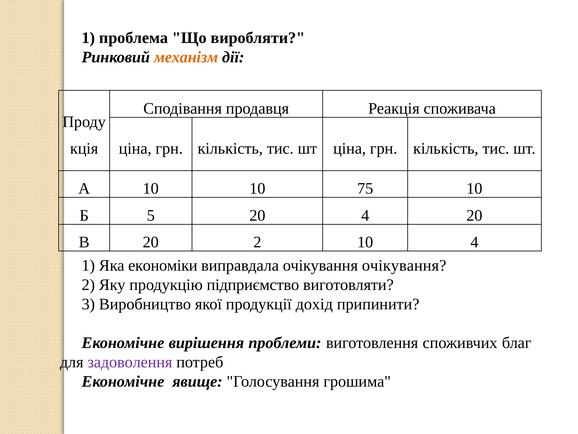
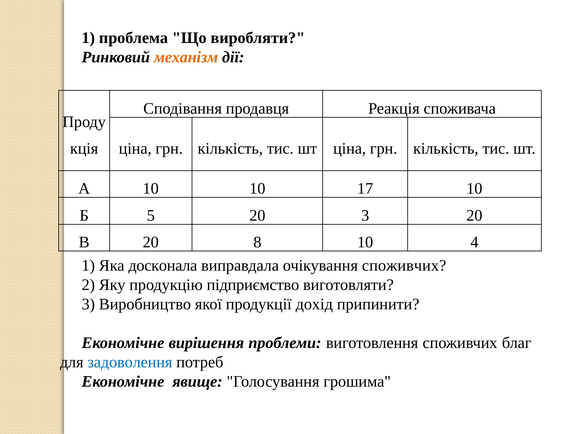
75: 75 -> 17
20 4: 4 -> 3
20 2: 2 -> 8
економіки: економіки -> досконала
очікування очікування: очікування -> споживчих
задоволення colour: purple -> blue
